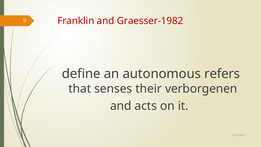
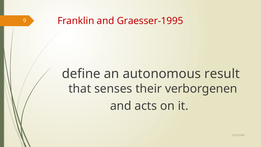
Graesser-1982: Graesser-1982 -> Graesser-1995
refers: refers -> result
